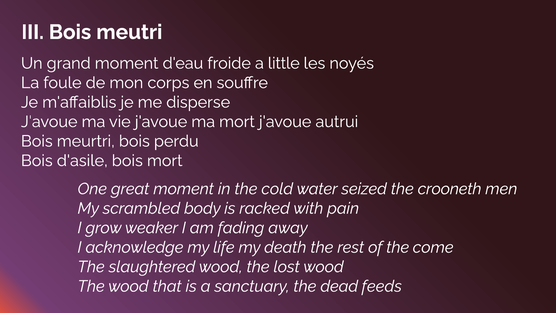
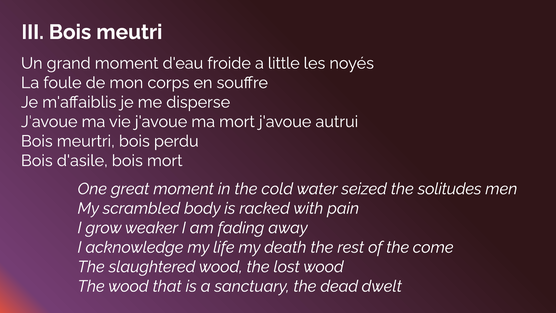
crooneth: crooneth -> solitudes
feeds: feeds -> dwelt
